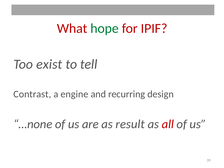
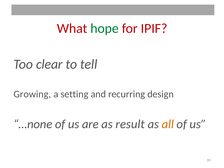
exist: exist -> clear
Contrast: Contrast -> Growing
engine: engine -> setting
all colour: red -> orange
